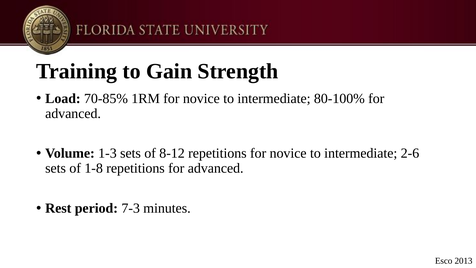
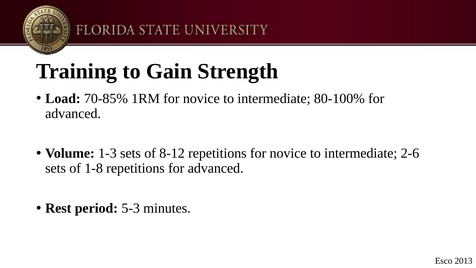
7-3: 7-3 -> 5-3
